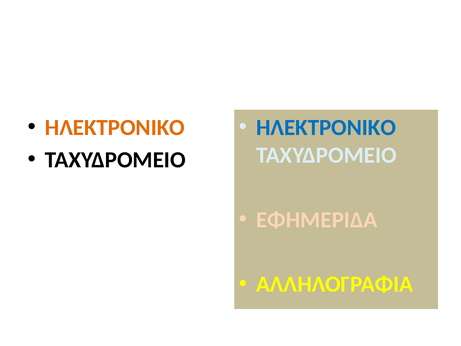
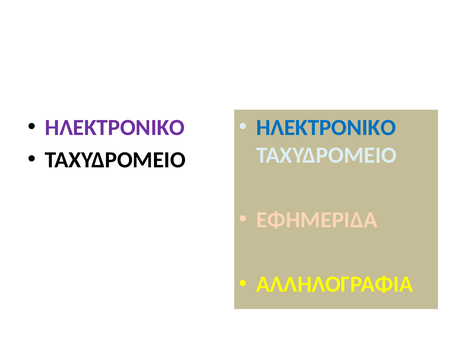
ΗΛΕΚΤΡΟΝΙΚΟ at (115, 127) colour: orange -> purple
